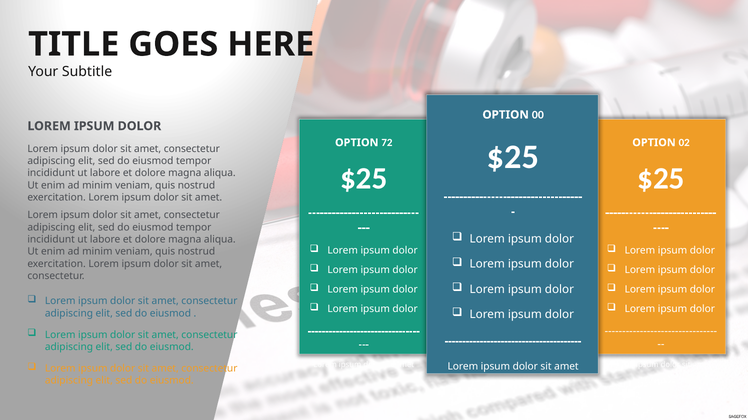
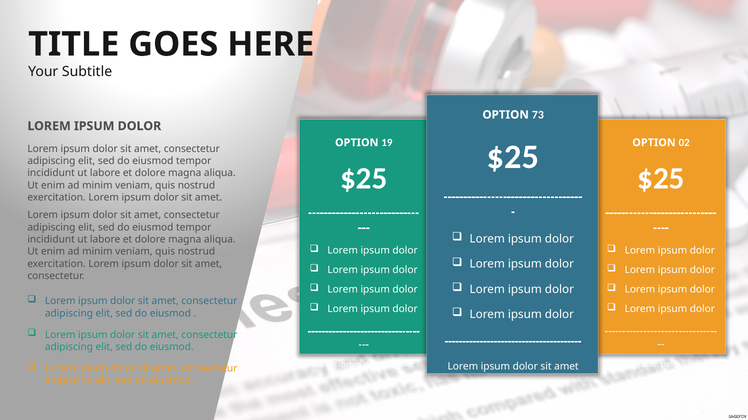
00: 00 -> 73
72: 72 -> 19
